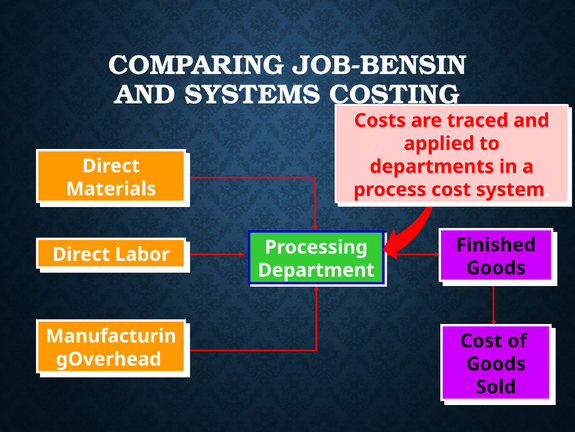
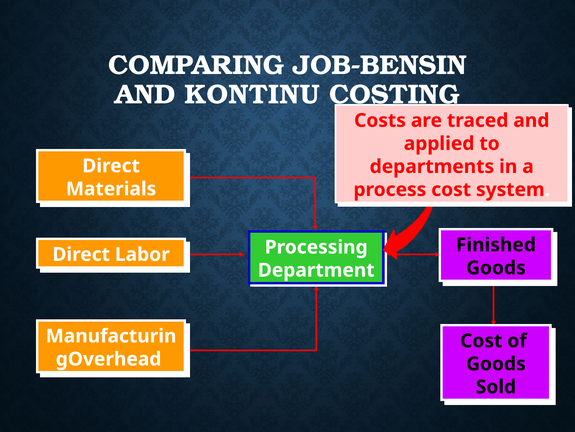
SYSTEMS: SYSTEMS -> KONTINU
